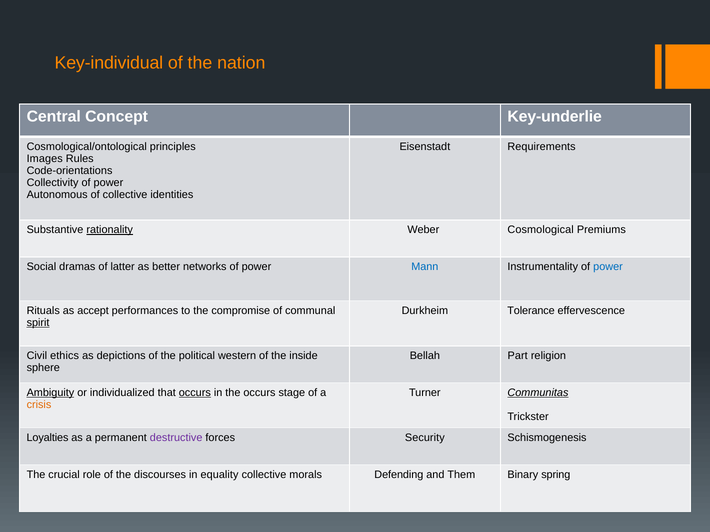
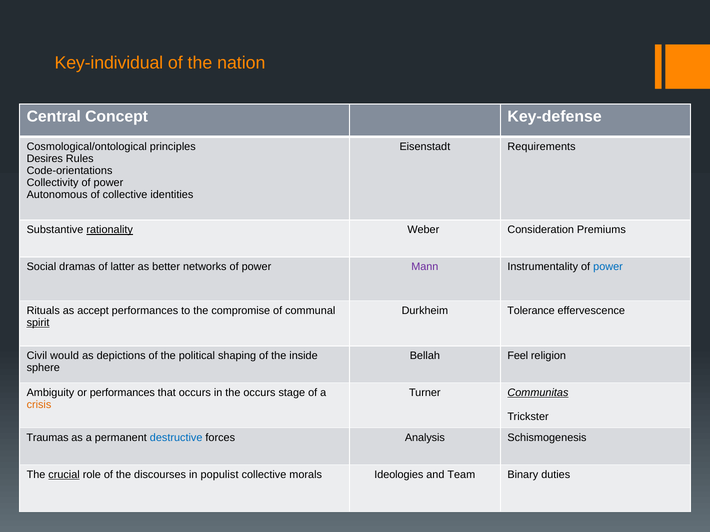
Key-underlie: Key-underlie -> Key-defense
Images: Images -> Desires
Cosmological: Cosmological -> Consideration
Mann colour: blue -> purple
ethics: ethics -> would
western: western -> shaping
Part: Part -> Feel
Ambiguity underline: present -> none
or individualized: individualized -> performances
occurs at (195, 393) underline: present -> none
Loyalties: Loyalties -> Traumas
destructive colour: purple -> blue
Security: Security -> Analysis
crucial underline: none -> present
equality: equality -> populist
Defending: Defending -> Ideologies
Them: Them -> Team
spring: spring -> duties
